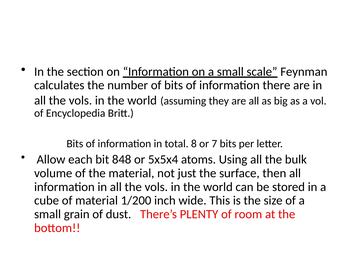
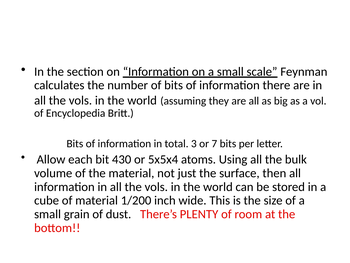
8: 8 -> 3
848: 848 -> 430
